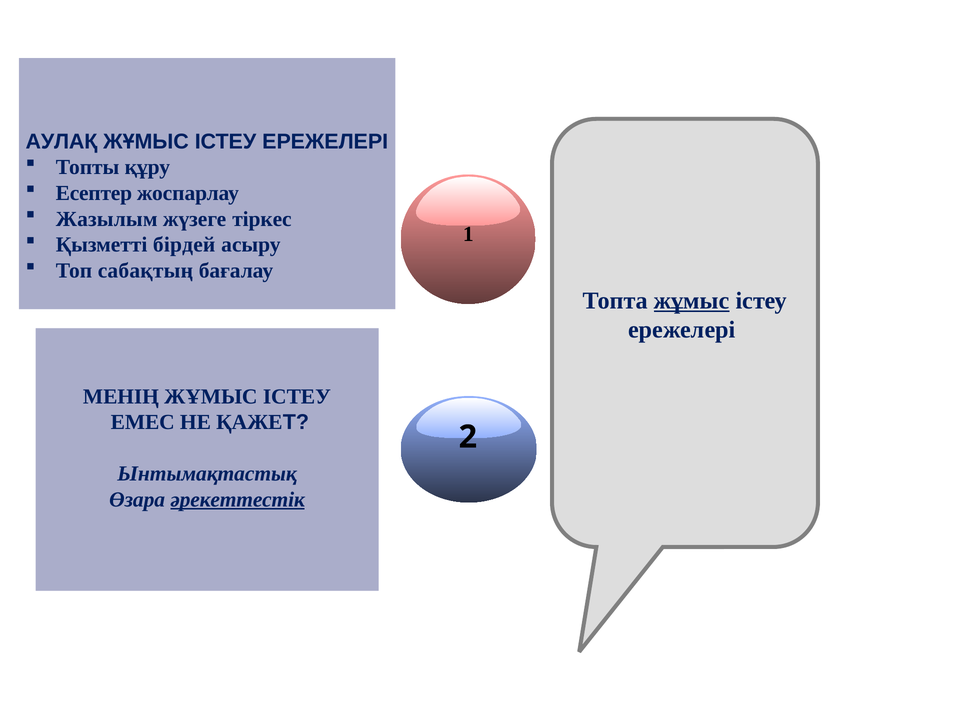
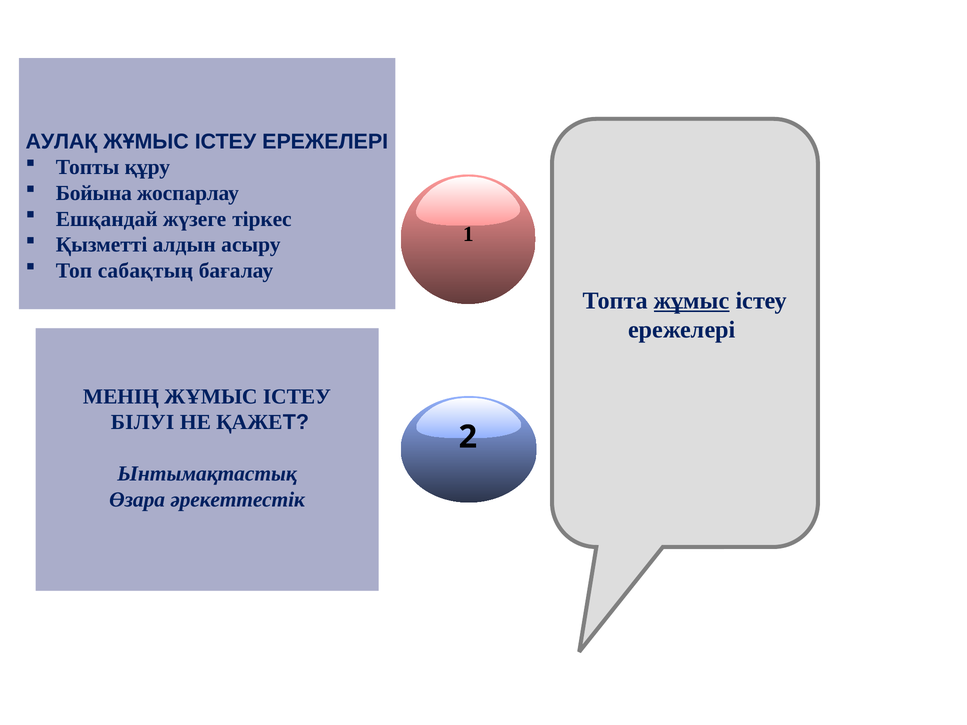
Есептер: Есептер -> Бойына
Жазылым: Жазылым -> Ешқандай
бірдей: бірдей -> алдын
ЕМЕС: ЕМЕС -> БІЛУІ
әрекеттестік underline: present -> none
